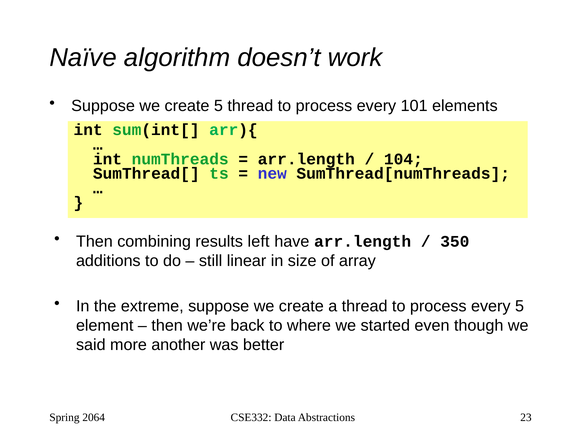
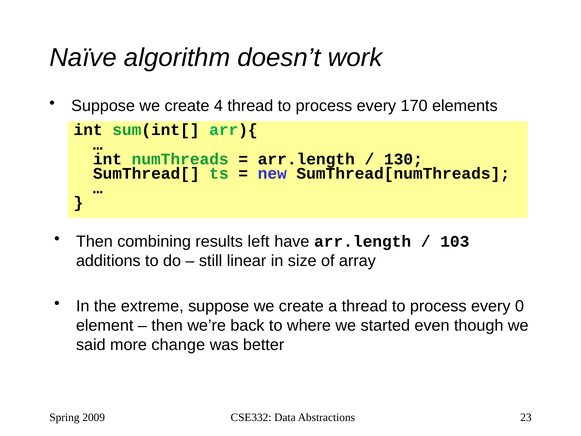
create 5: 5 -> 4
101: 101 -> 170
104: 104 -> 130
350: 350 -> 103
every 5: 5 -> 0
another: another -> change
2064: 2064 -> 2009
